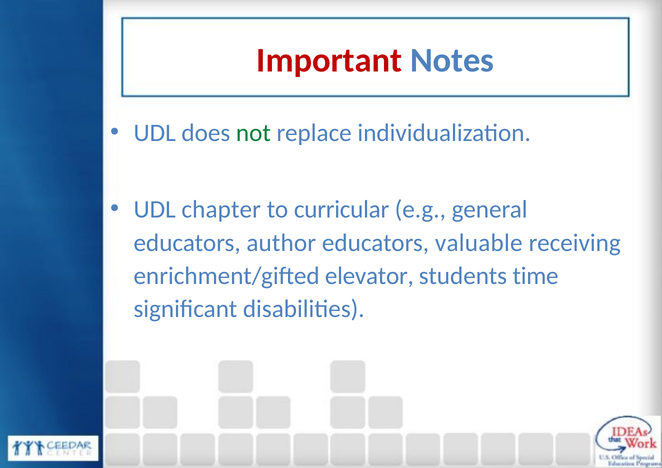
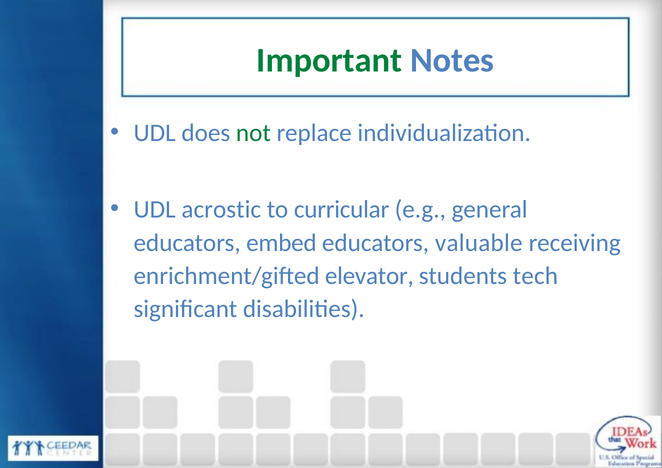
Important colour: red -> green
chapter: chapter -> acrostic
author: author -> embed
time: time -> tech
